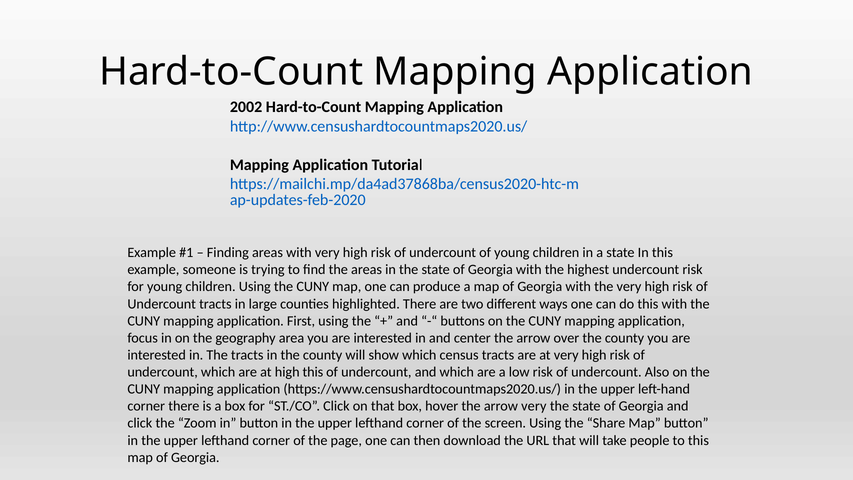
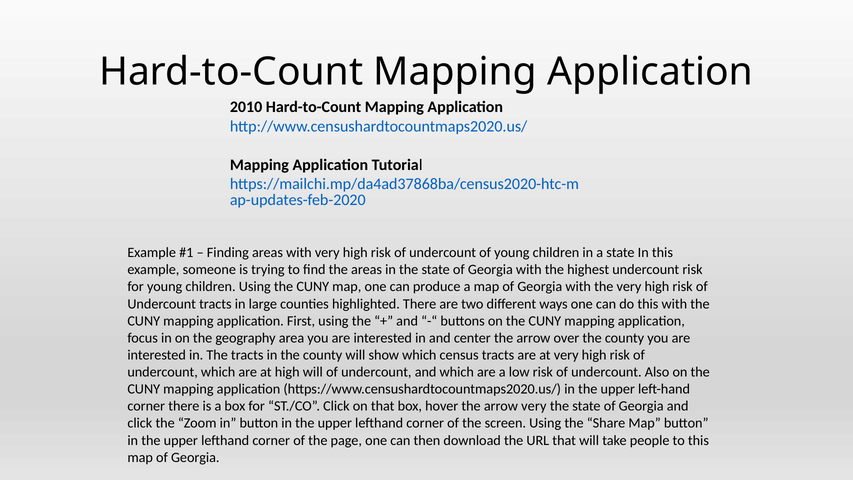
2002: 2002 -> 2010
high this: this -> will
